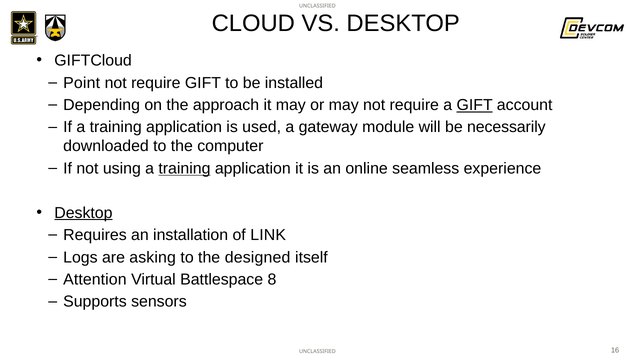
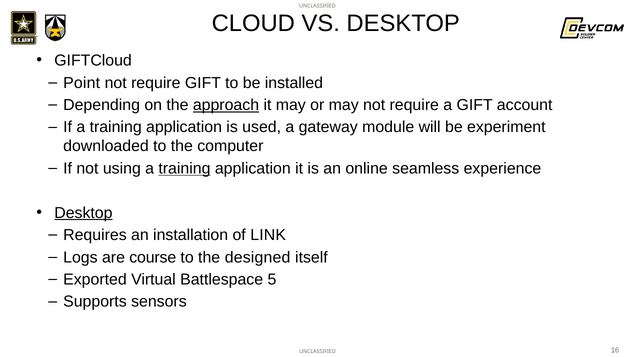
approach underline: none -> present
GIFT at (475, 105) underline: present -> none
necessarily: necessarily -> experiment
asking: asking -> course
Attention: Attention -> Exported
8: 8 -> 5
